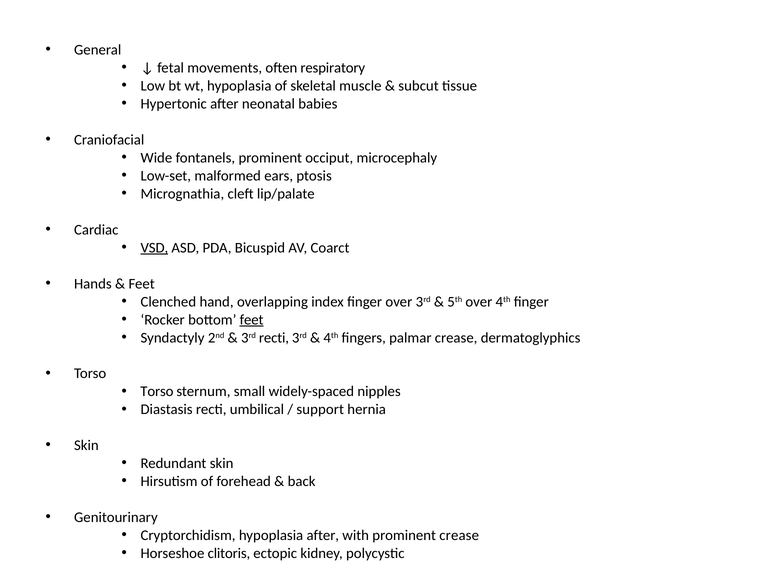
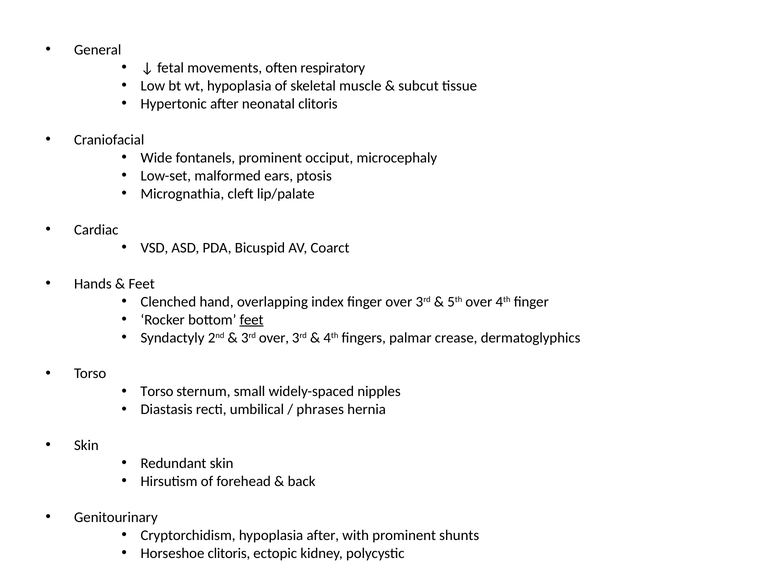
neonatal babies: babies -> clitoris
VSD underline: present -> none
3rd recti: recti -> over
support: support -> phrases
prominent crease: crease -> shunts
